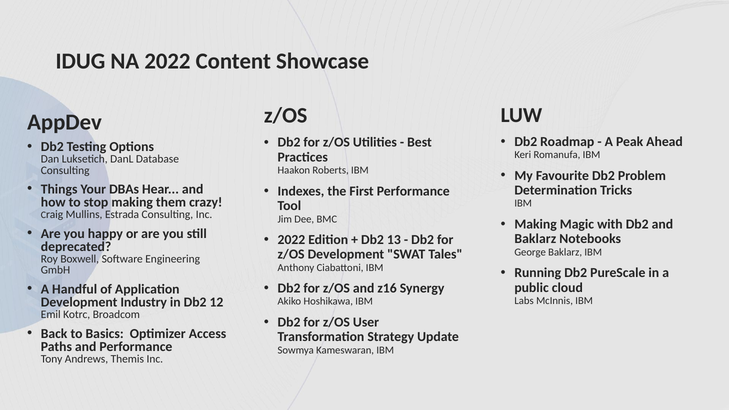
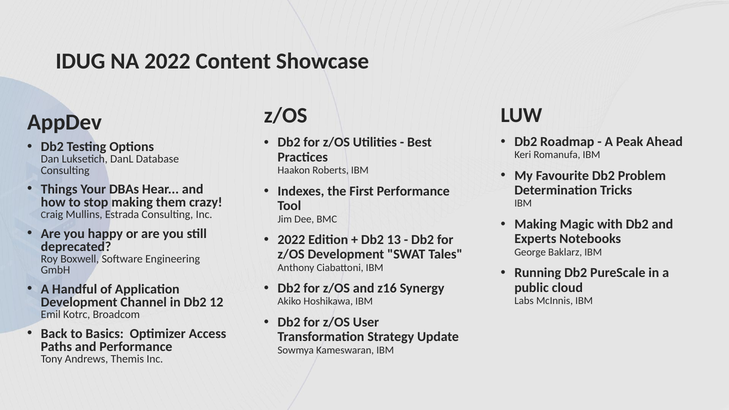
Baklarz at (535, 239): Baklarz -> Experts
Industry: Industry -> Channel
